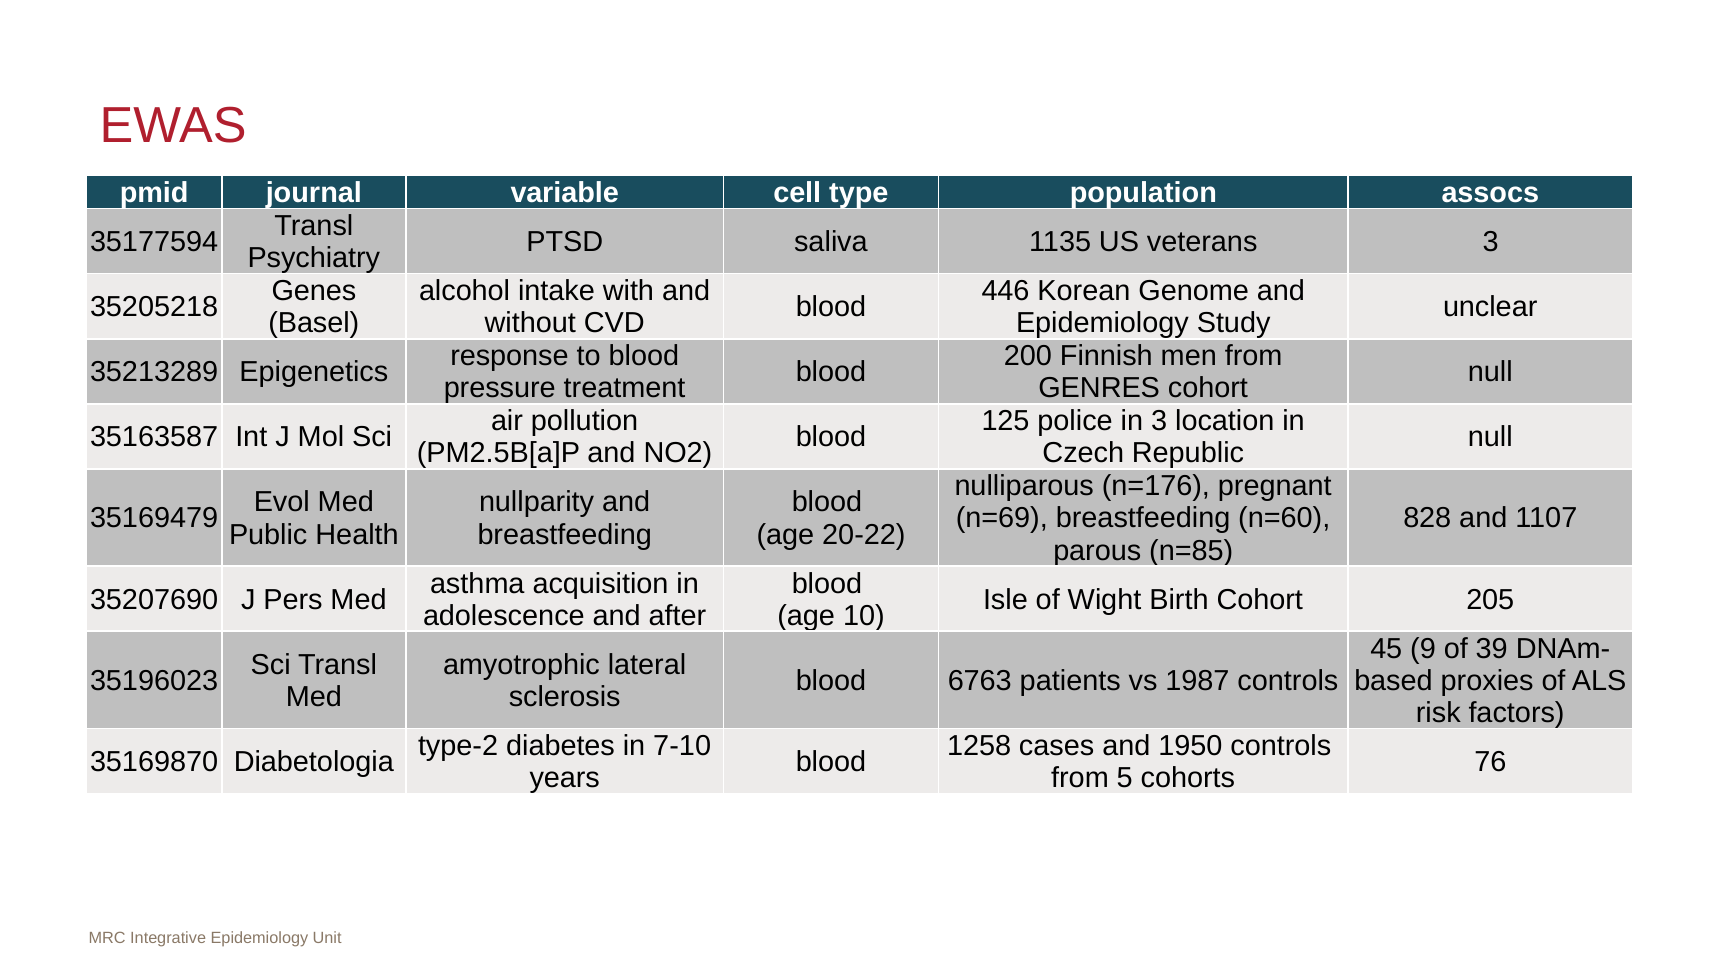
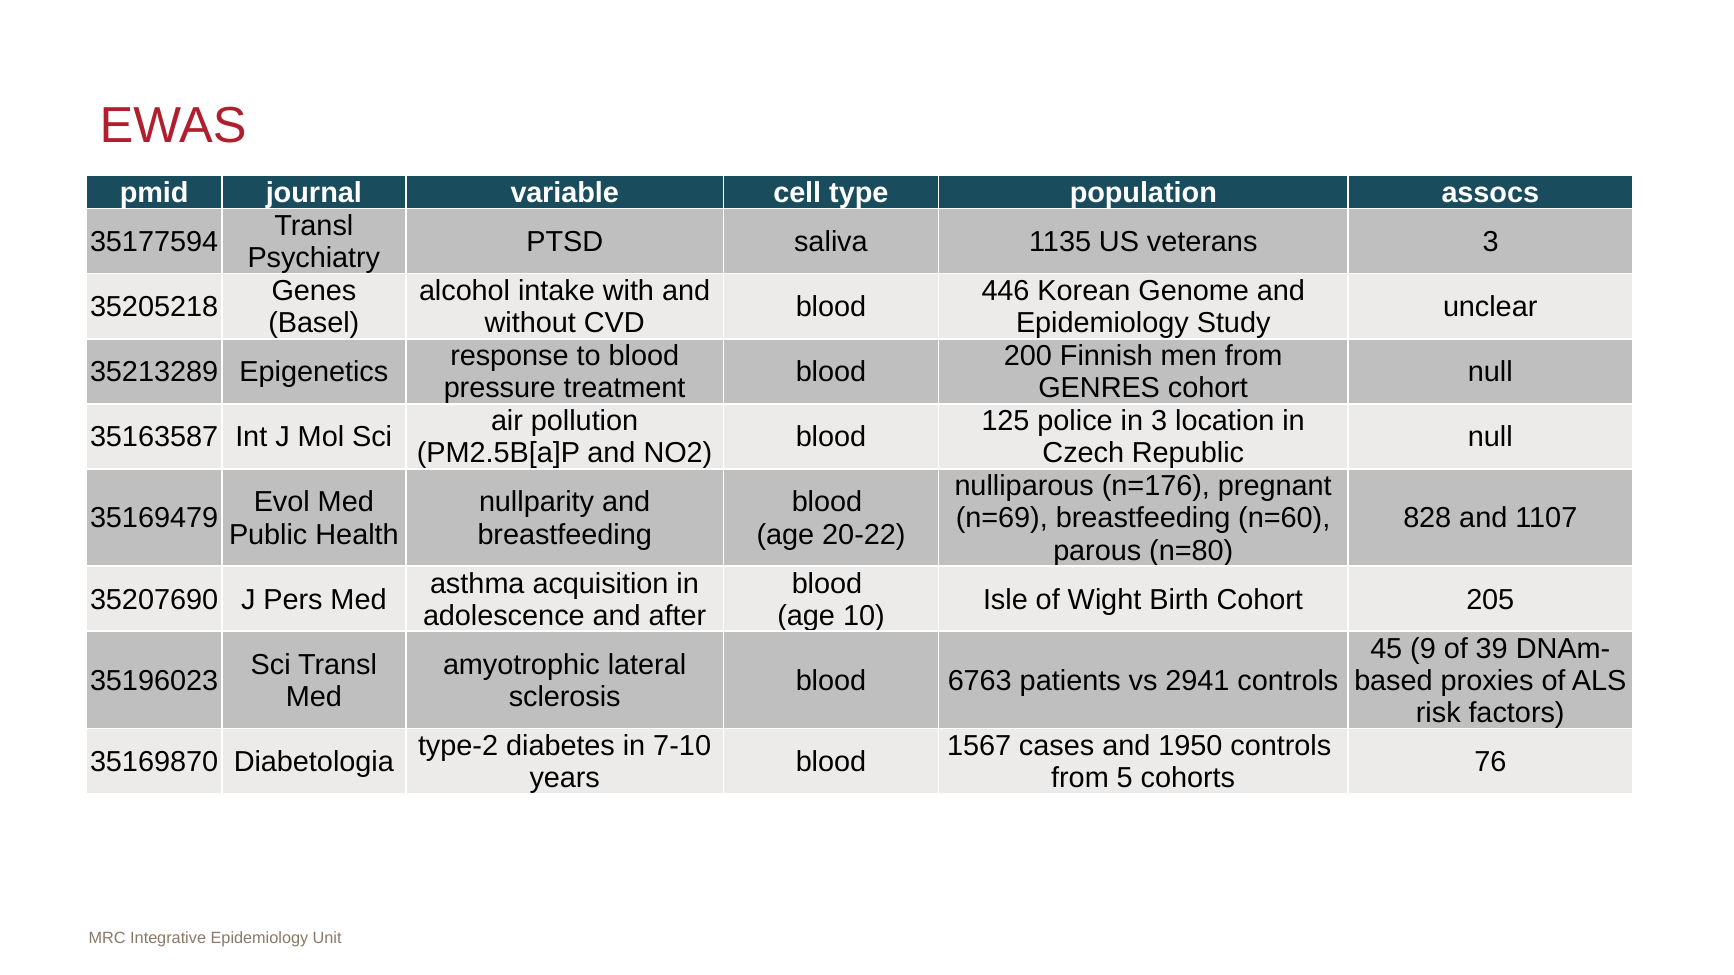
n=85: n=85 -> n=80
1987: 1987 -> 2941
1258: 1258 -> 1567
